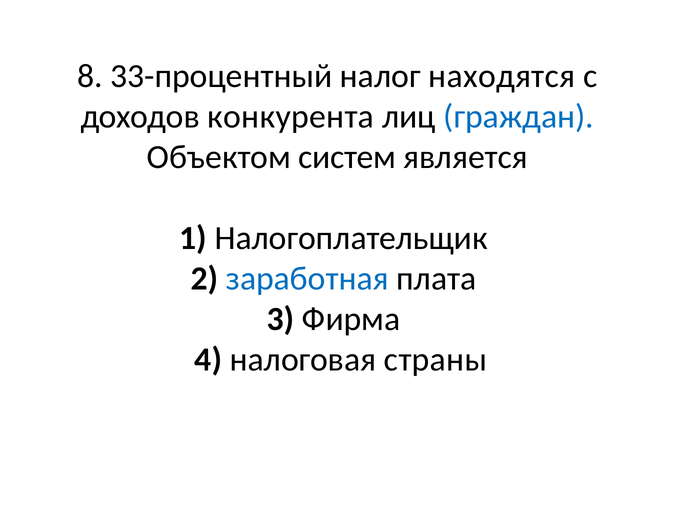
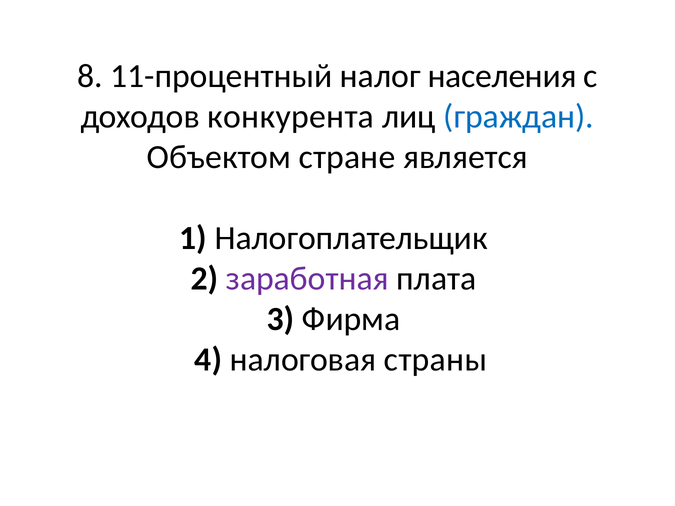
33-процентный: 33-процентный -> 11-процентный
находятся: находятся -> населения
систем: систем -> стране
заработная colour: blue -> purple
